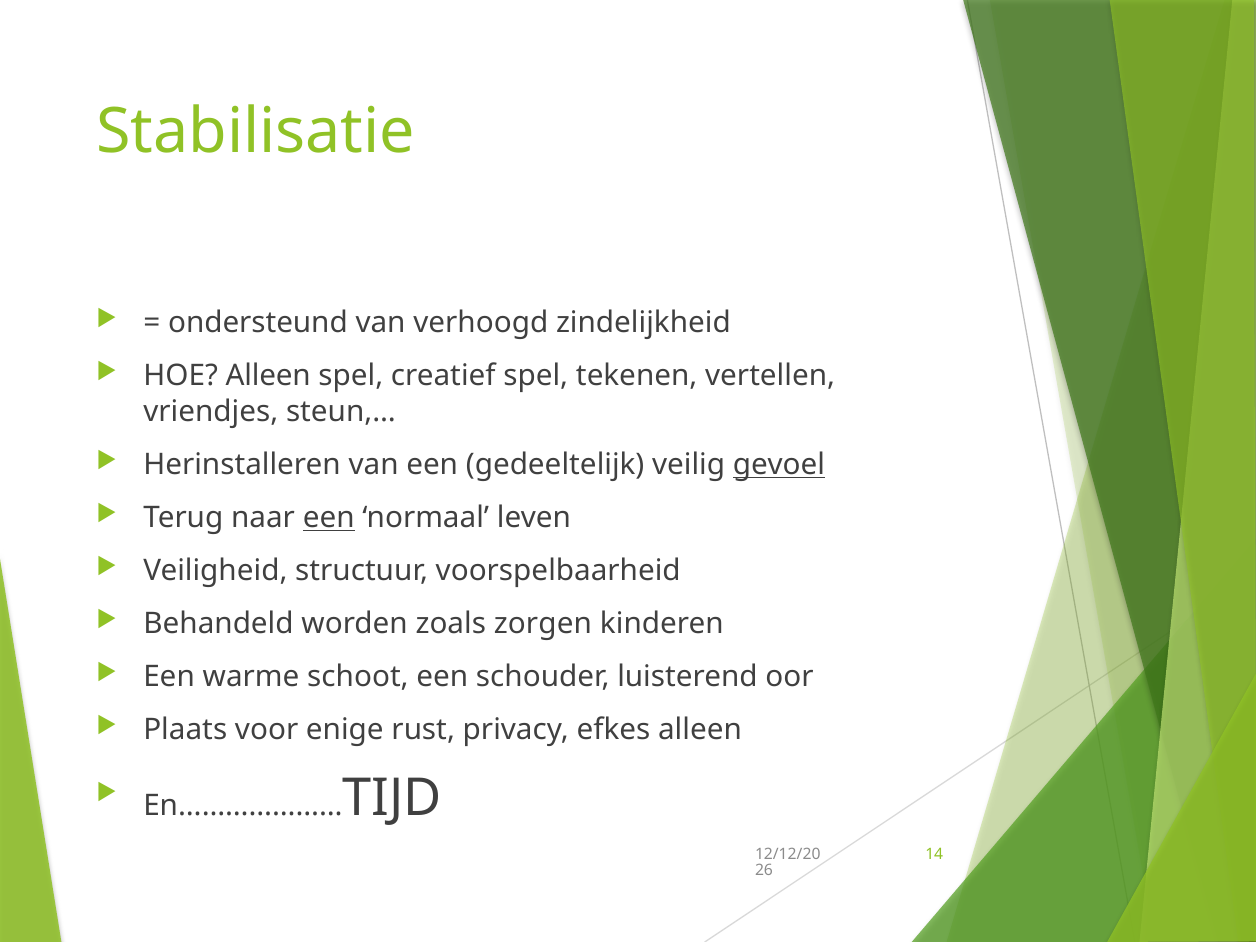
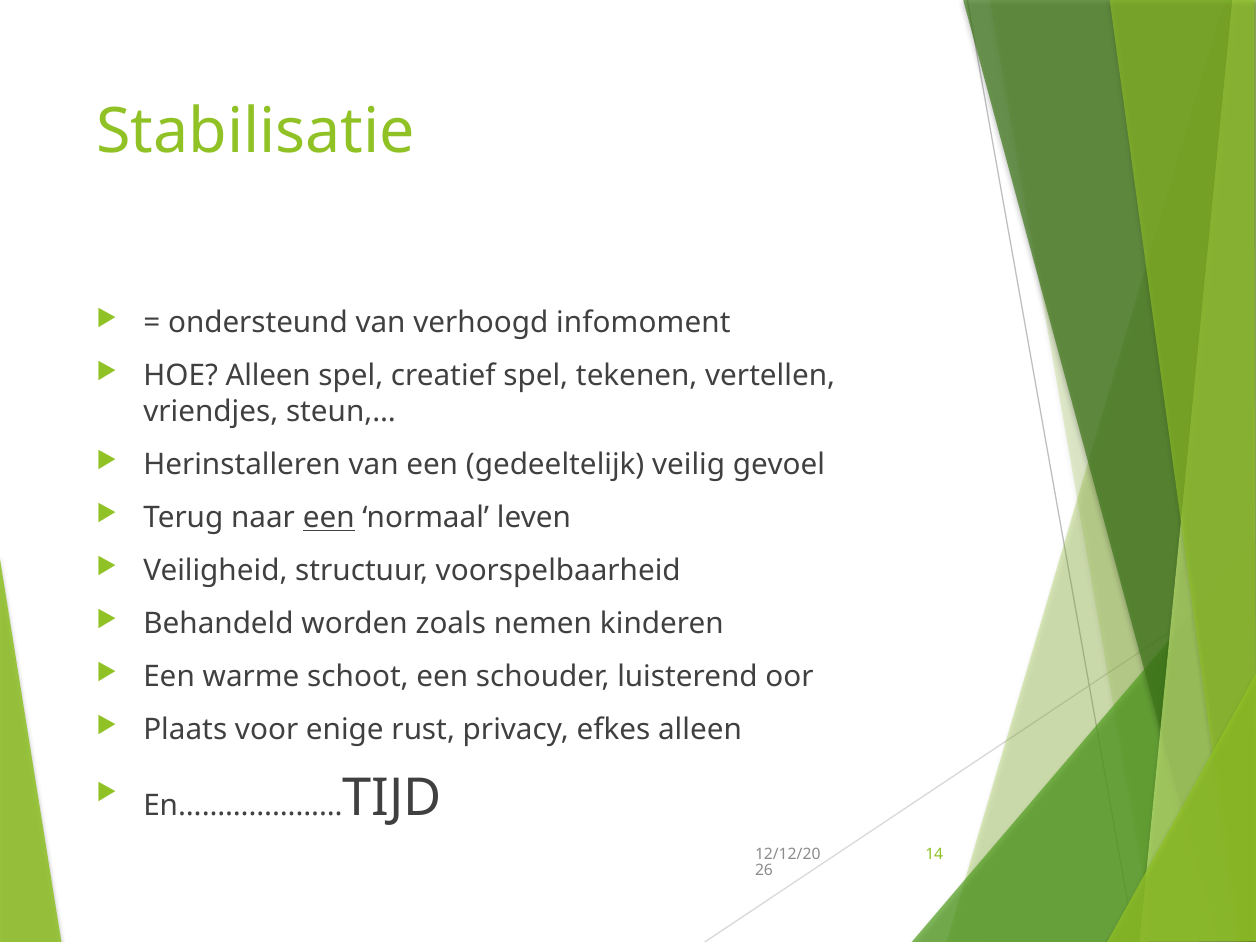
zindelijkheid: zindelijkheid -> infomoment
gevoel underline: present -> none
zorgen: zorgen -> nemen
